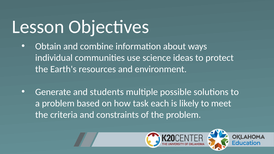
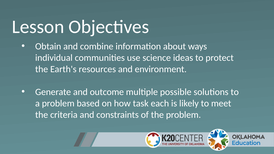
students: students -> outcome
